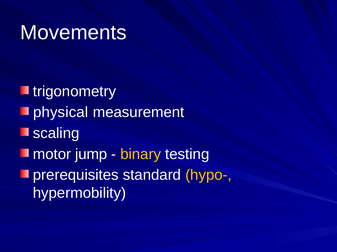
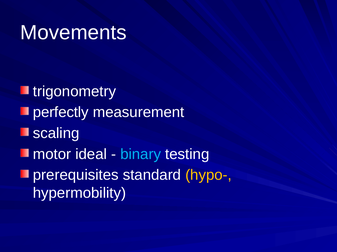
physical: physical -> perfectly
jump: jump -> ideal
binary colour: yellow -> light blue
